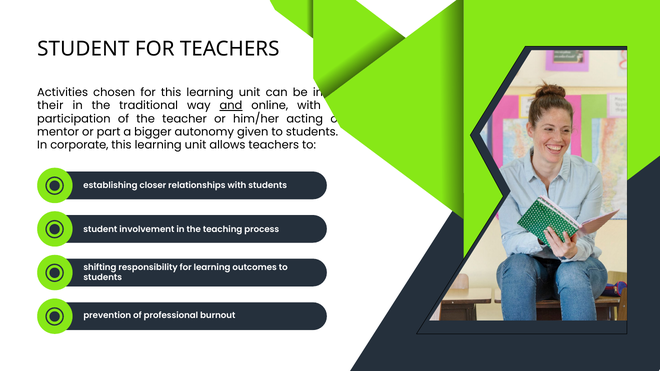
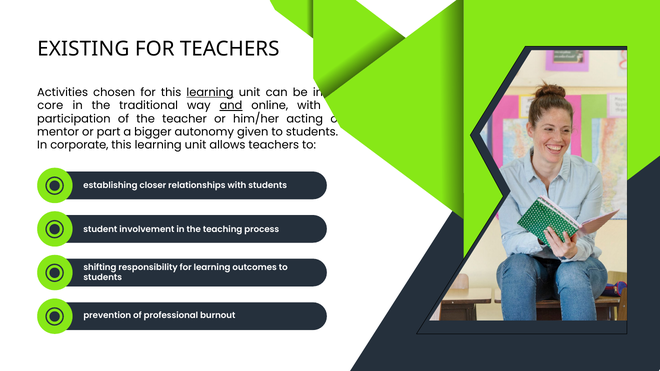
STUDENT at (83, 49): STUDENT -> EXISTING
learning at (210, 93) underline: none -> present
their: their -> core
